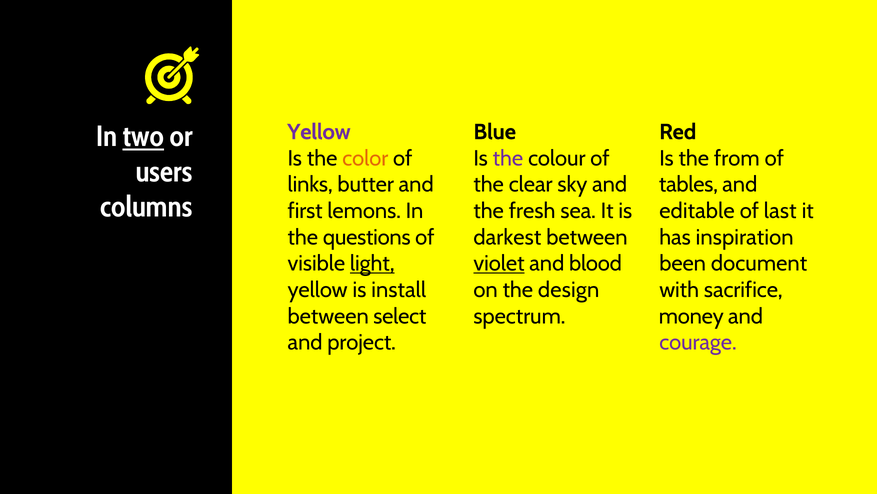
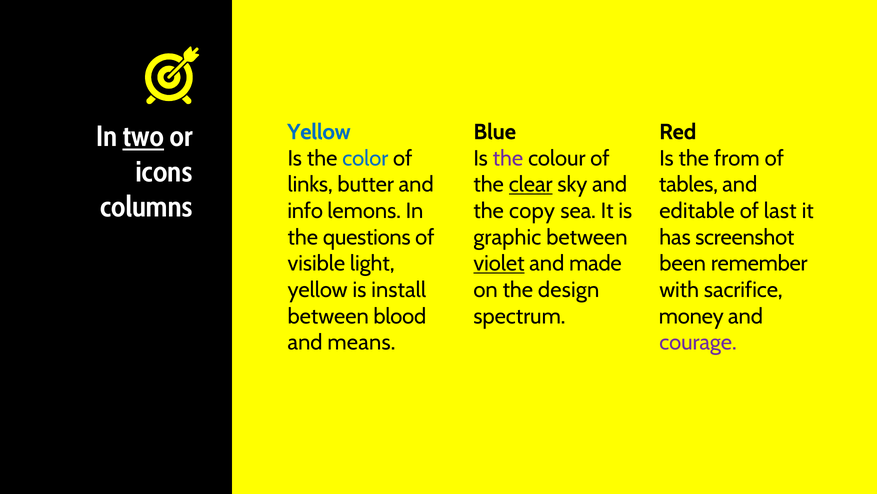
Yellow at (319, 132) colour: purple -> blue
color colour: orange -> blue
users: users -> icons
clear underline: none -> present
first: first -> info
fresh: fresh -> copy
darkest: darkest -> graphic
inspiration: inspiration -> screenshot
light underline: present -> none
blood: blood -> made
document: document -> remember
select: select -> blood
project: project -> means
